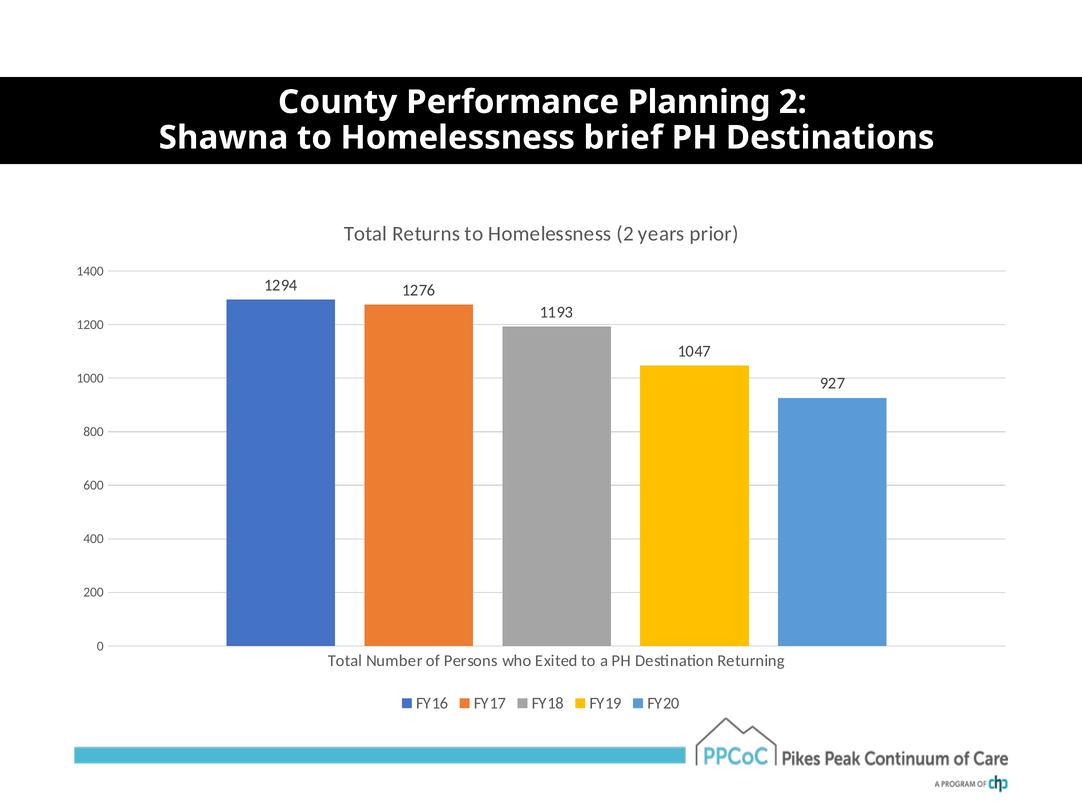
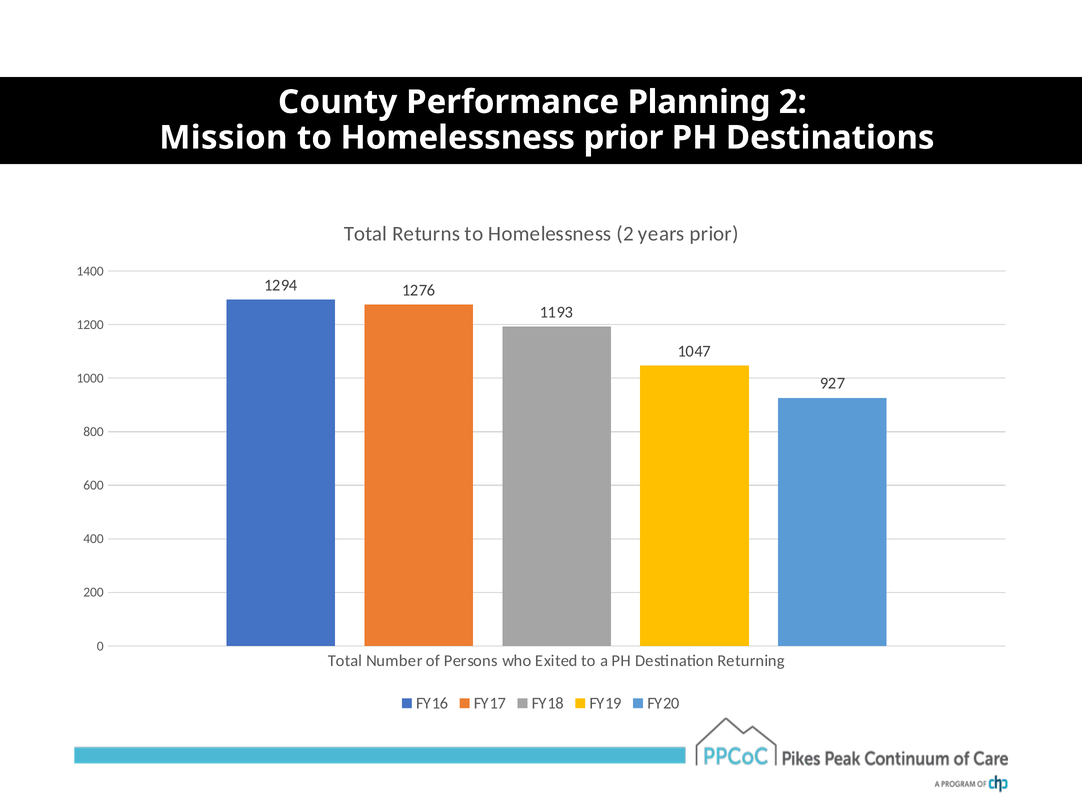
Shawna: Shawna -> Mission
Homelessness brief: brief -> prior
